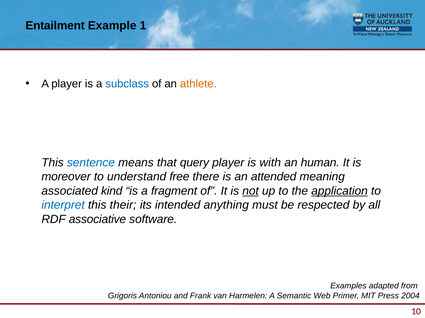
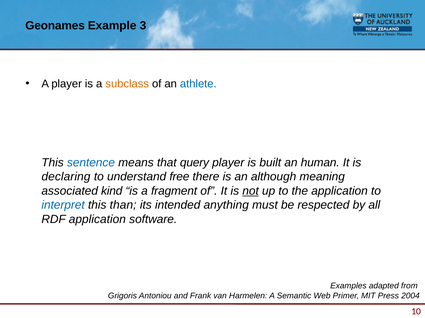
Entailment: Entailment -> Geonames
1: 1 -> 3
subclass colour: blue -> orange
athlete colour: orange -> blue
with: with -> built
moreover: moreover -> declaring
attended: attended -> although
application at (340, 191) underline: present -> none
their: their -> than
RDF associative: associative -> application
